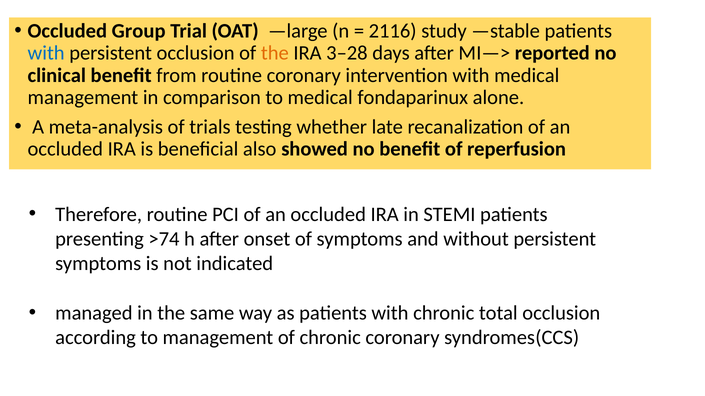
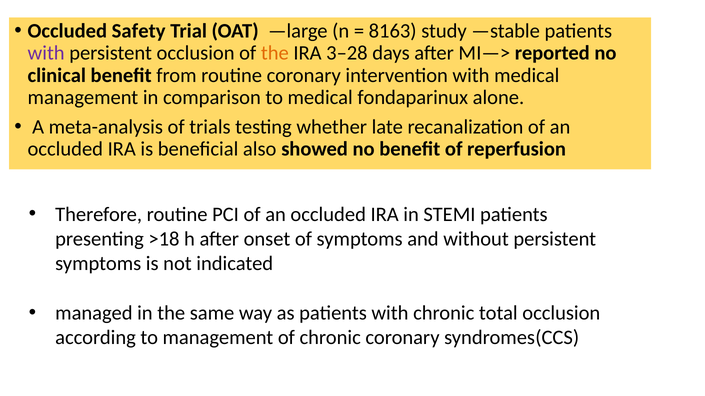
Group: Group -> Safety
2116: 2116 -> 8163
with at (46, 53) colour: blue -> purple
>74: >74 -> >18
